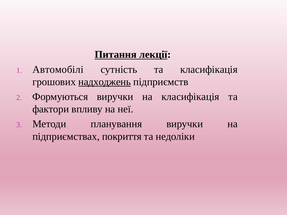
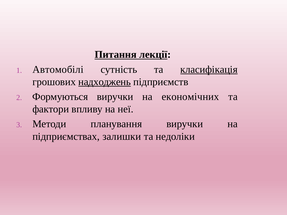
класифікація at (209, 69) underline: none -> present
на класифікація: класифікація -> економічних
покриття: покриття -> залишки
